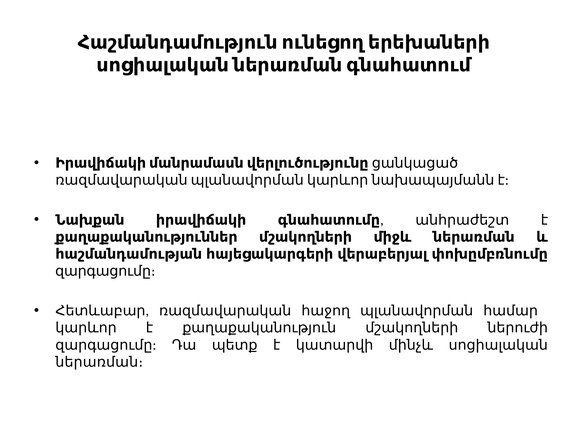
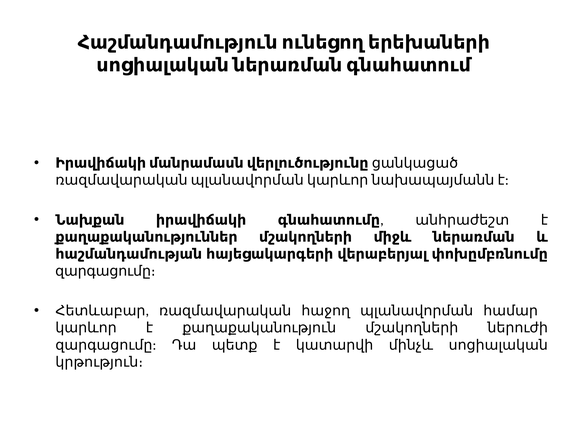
ներառման։: ներառման։ -> կրթություն։
